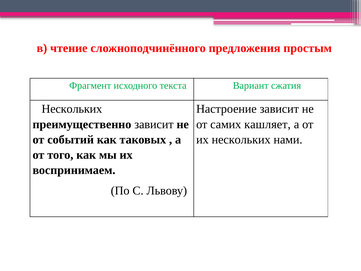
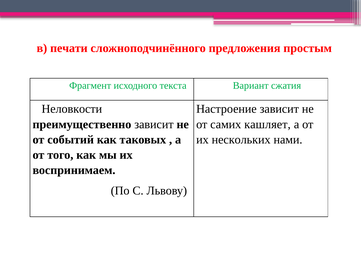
чтение: чтение -> печати
Нескольких at (72, 109): Нескольких -> Неловкости
